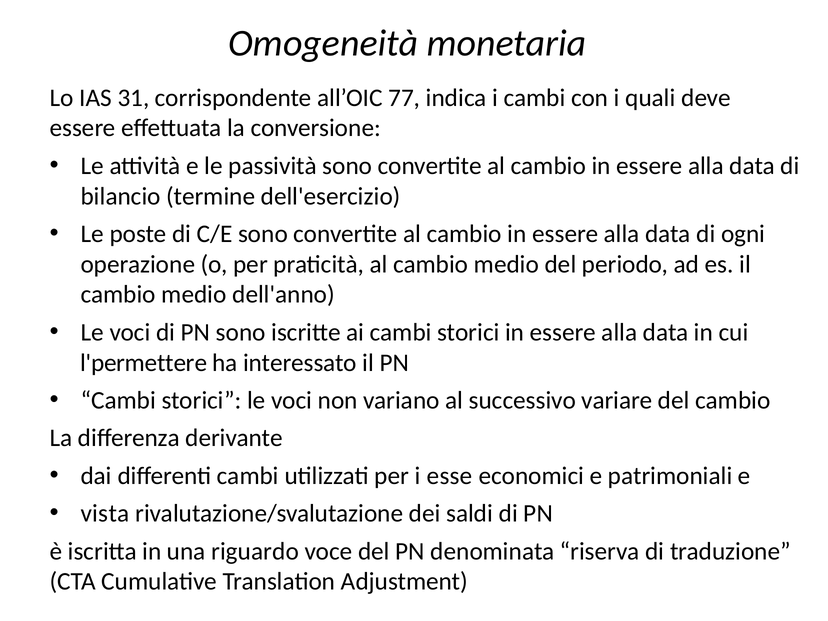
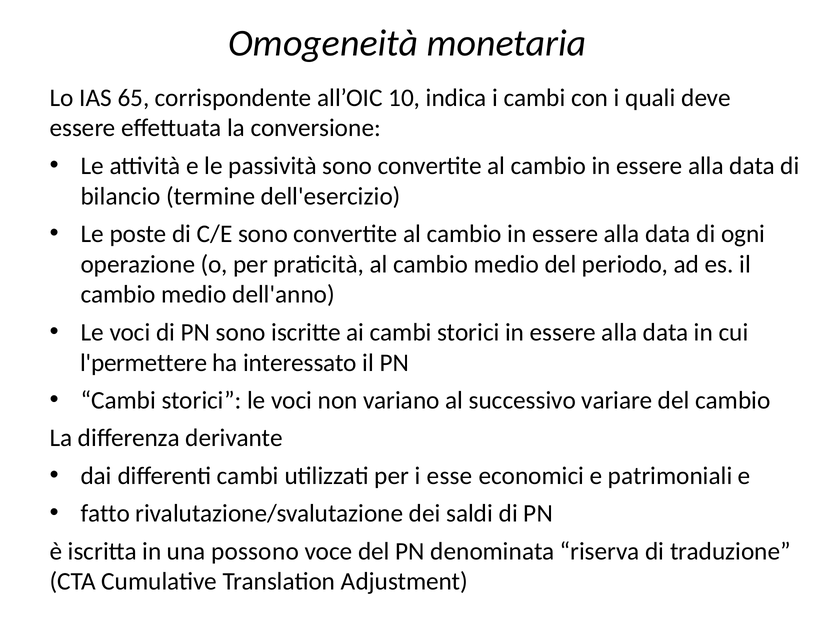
31: 31 -> 65
77: 77 -> 10
vista: vista -> fatto
riguardo: riguardo -> possono
